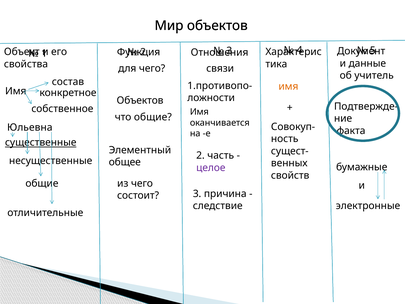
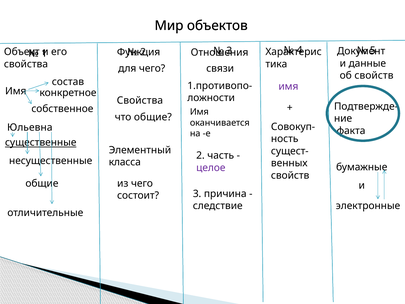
об учитель: учитель -> свойств
имя at (288, 87) colour: orange -> purple
Объектов at (140, 100): Объектов -> Свойства
общее: общее -> класса
